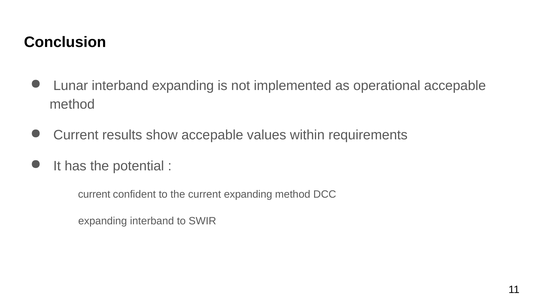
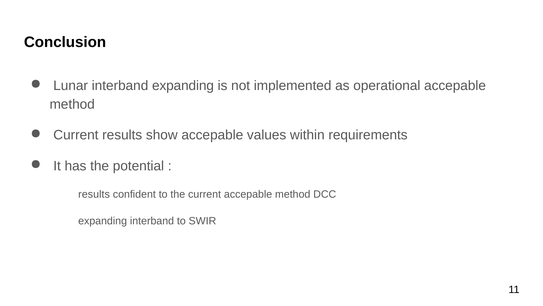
current at (94, 194): current -> results
current expanding: expanding -> accepable
